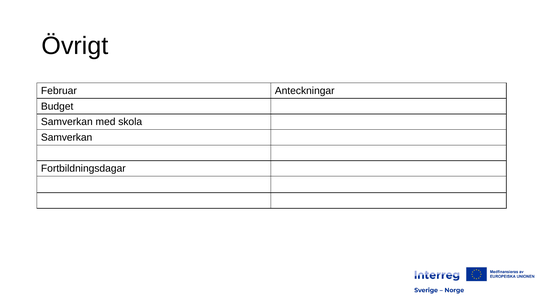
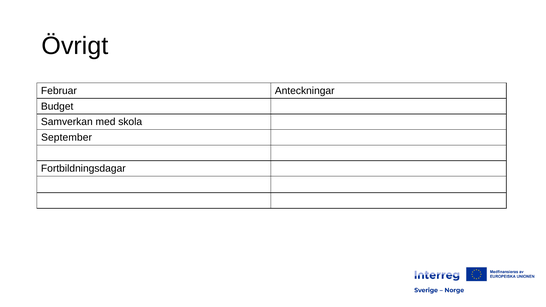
Samverkan at (67, 138): Samverkan -> September
